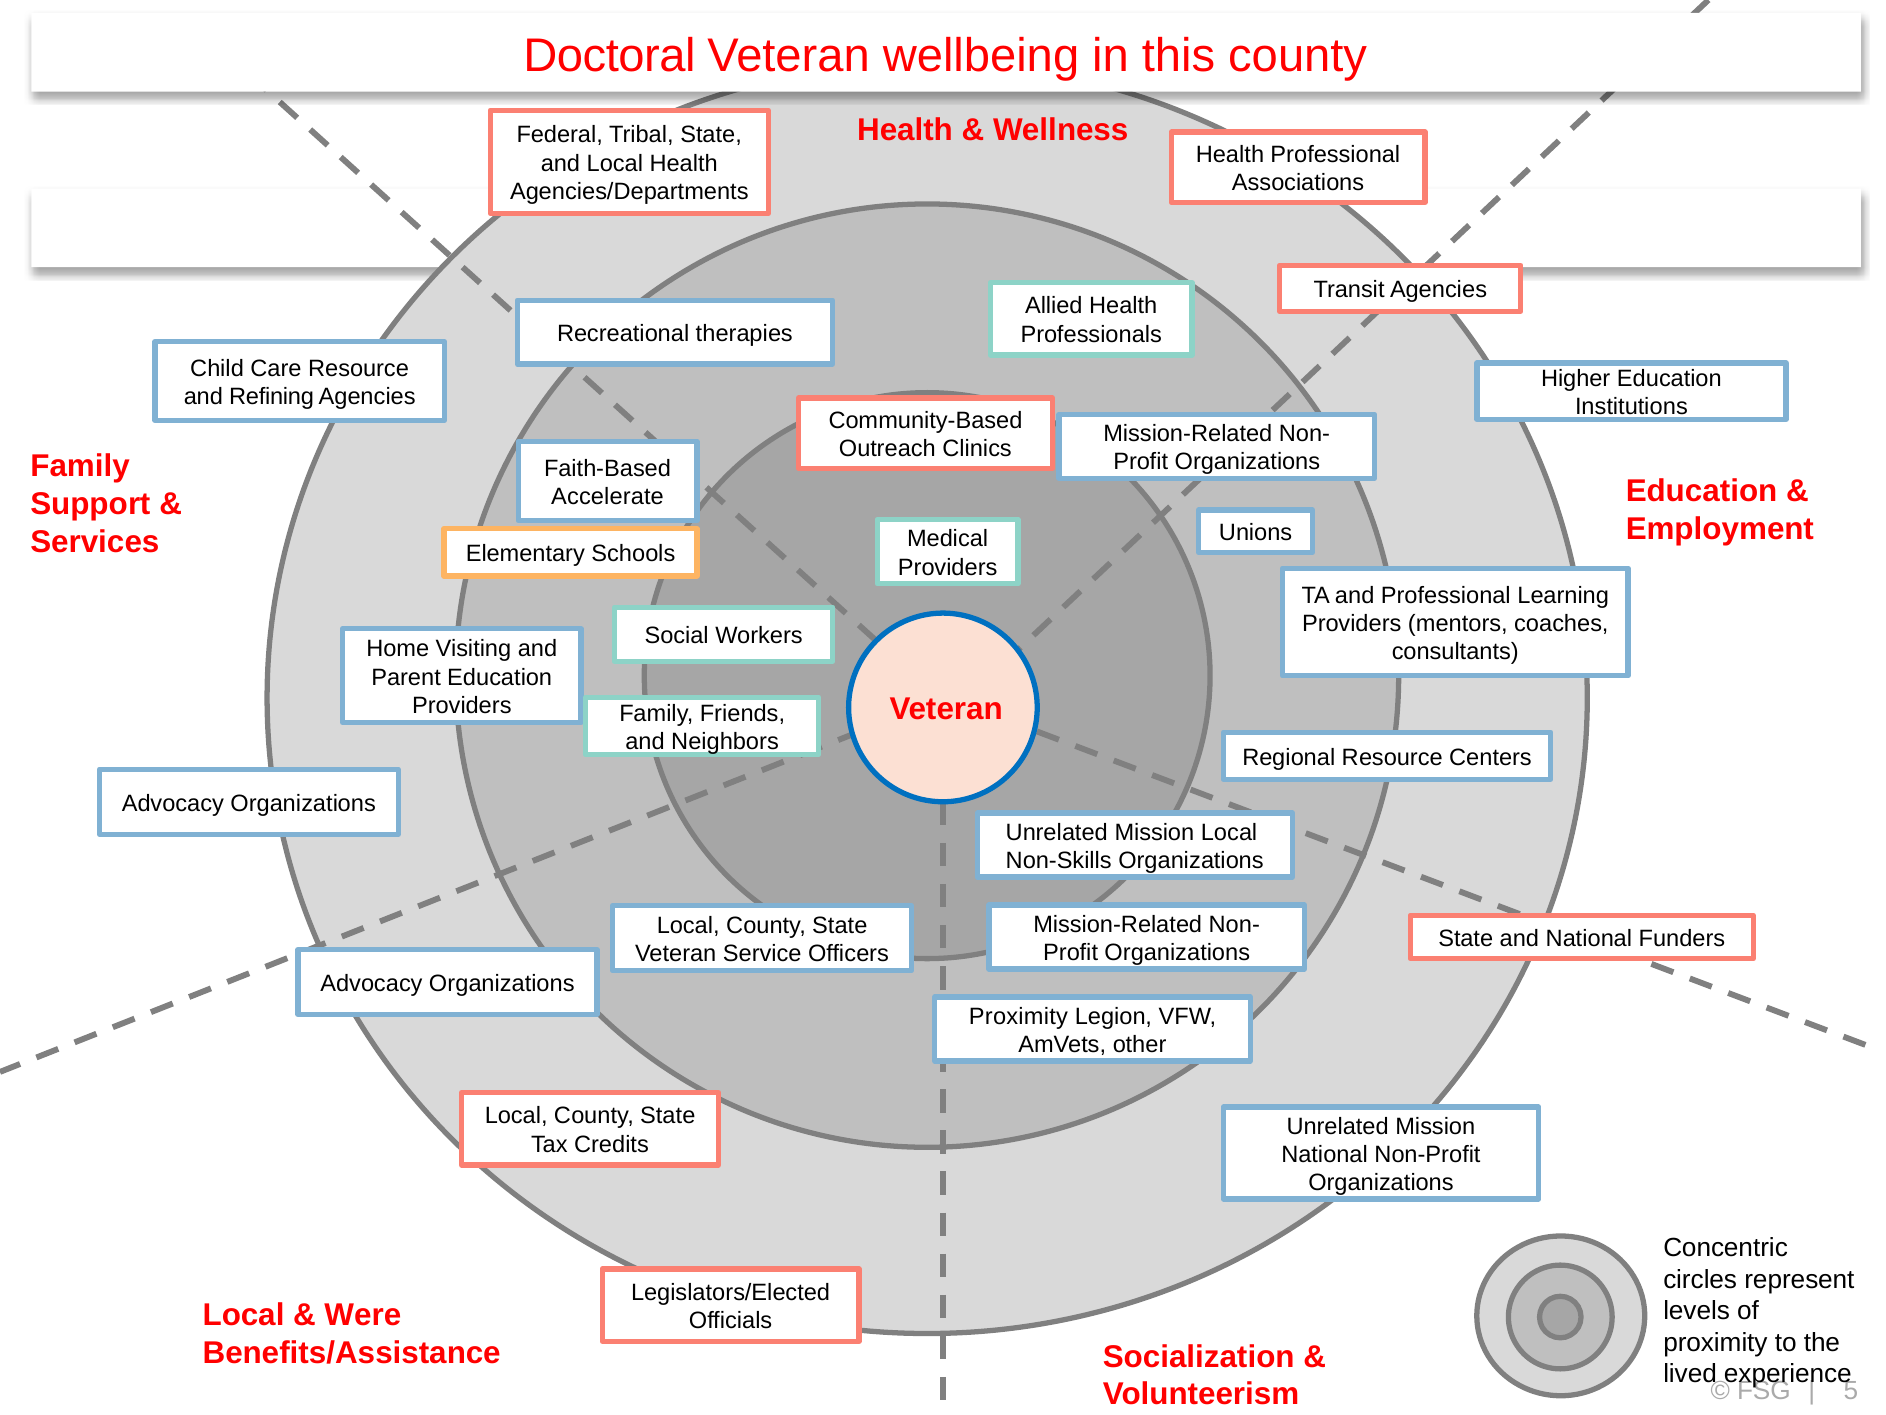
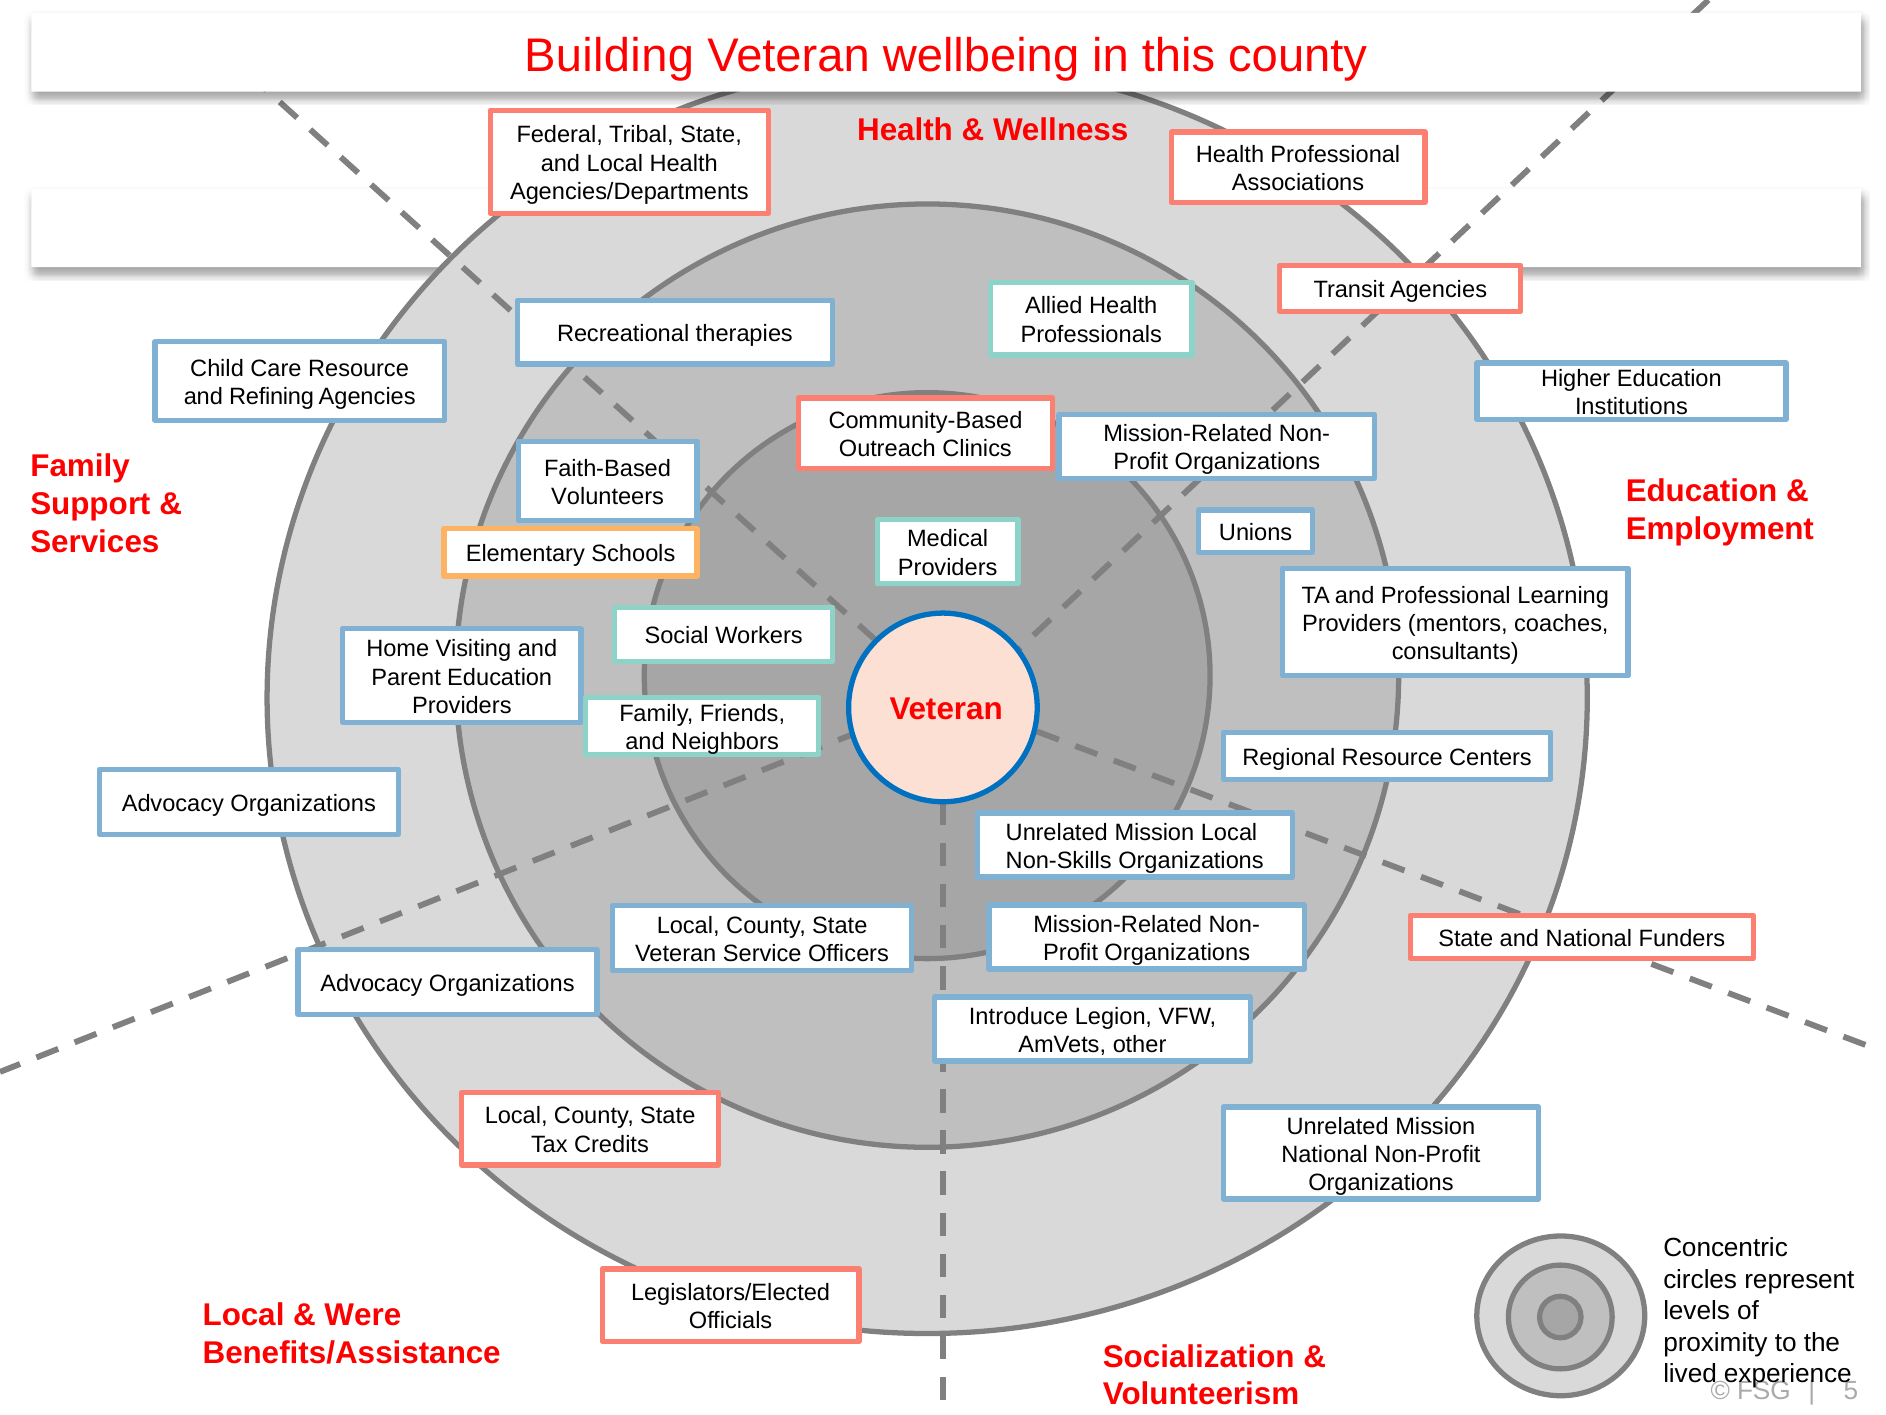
Doctoral: Doctoral -> Building
Accelerate: Accelerate -> Volunteers
Proximity at (1018, 1016): Proximity -> Introduce
